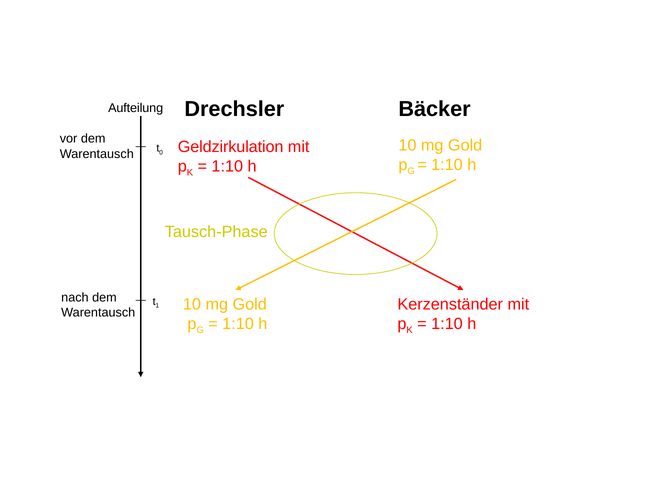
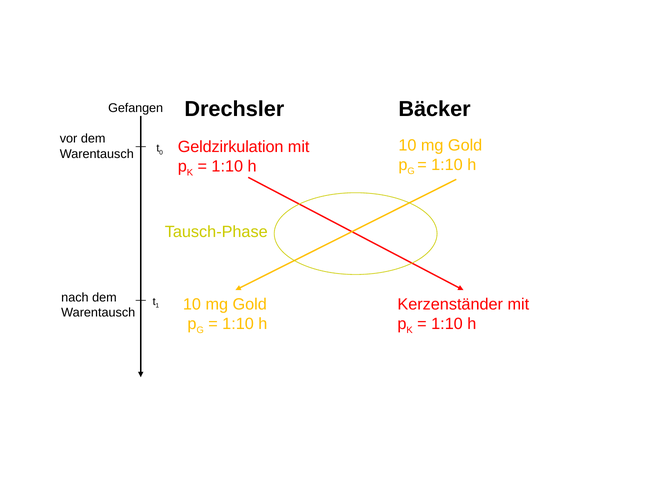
Aufteilung: Aufteilung -> Gefangen
